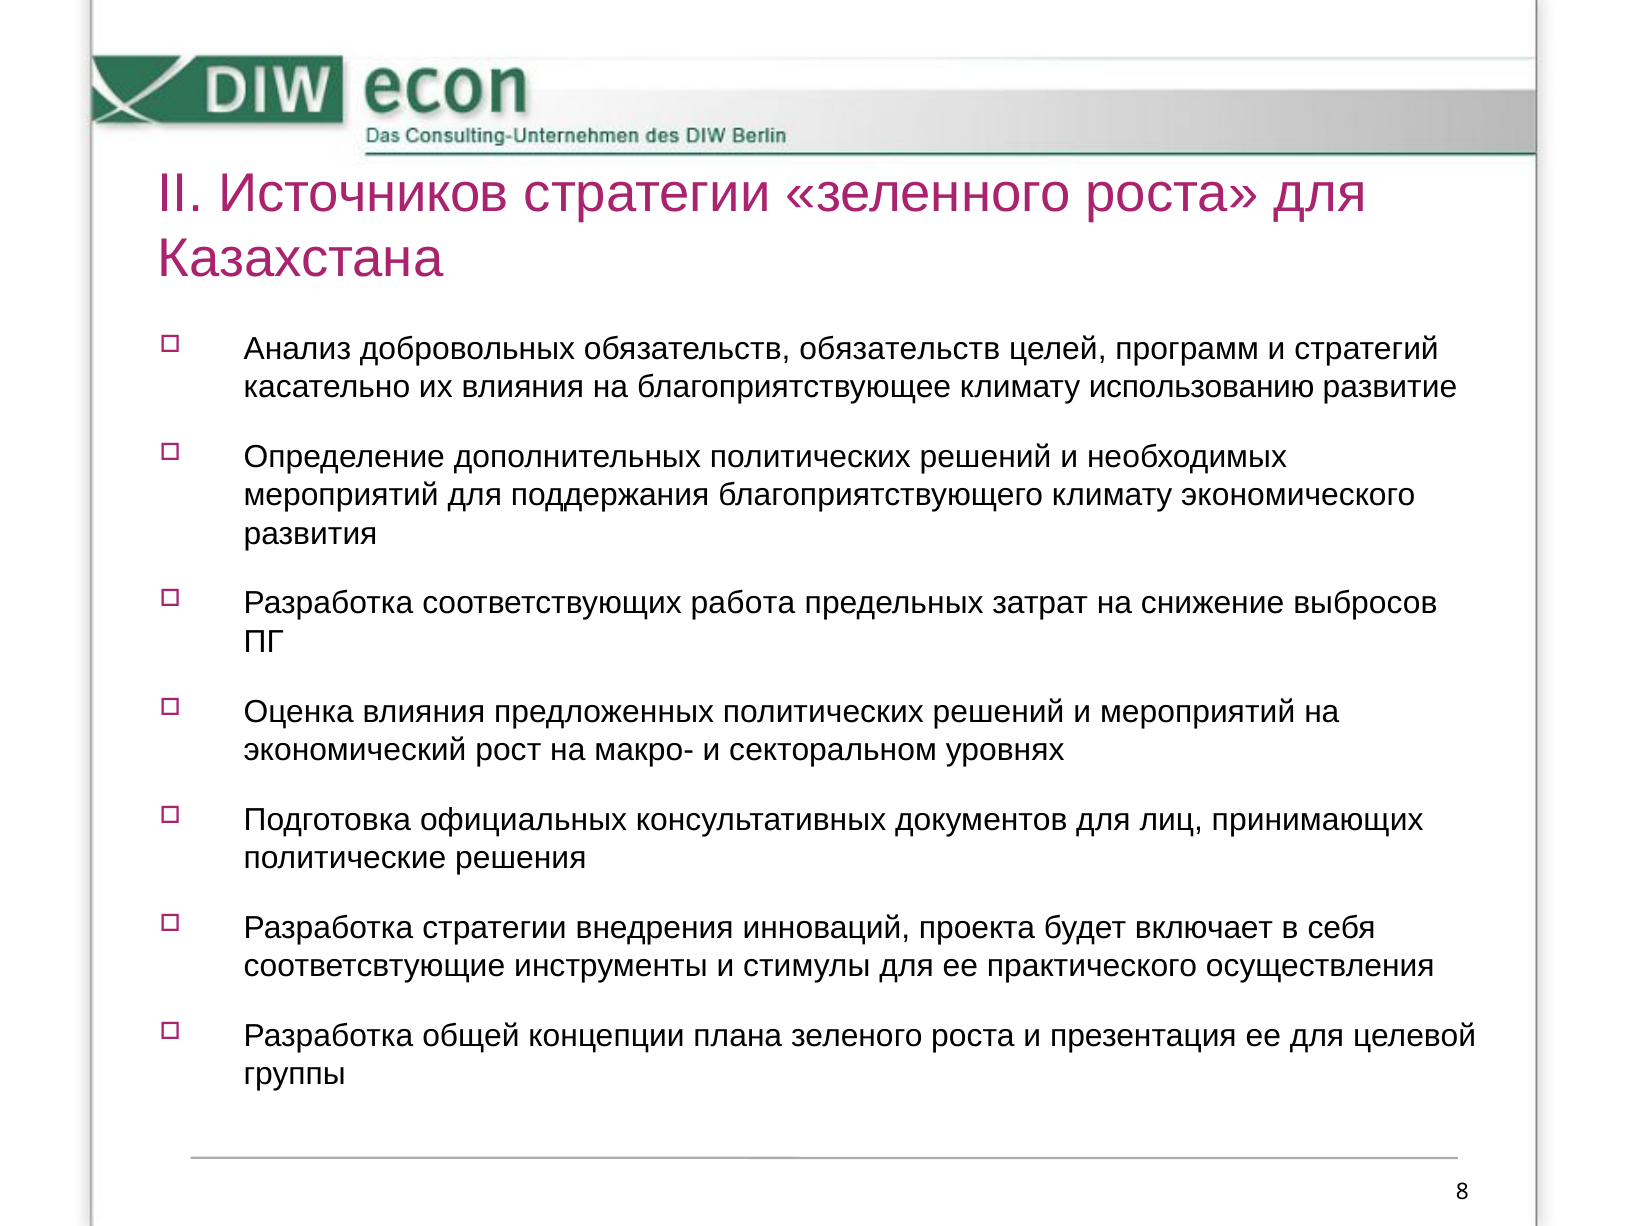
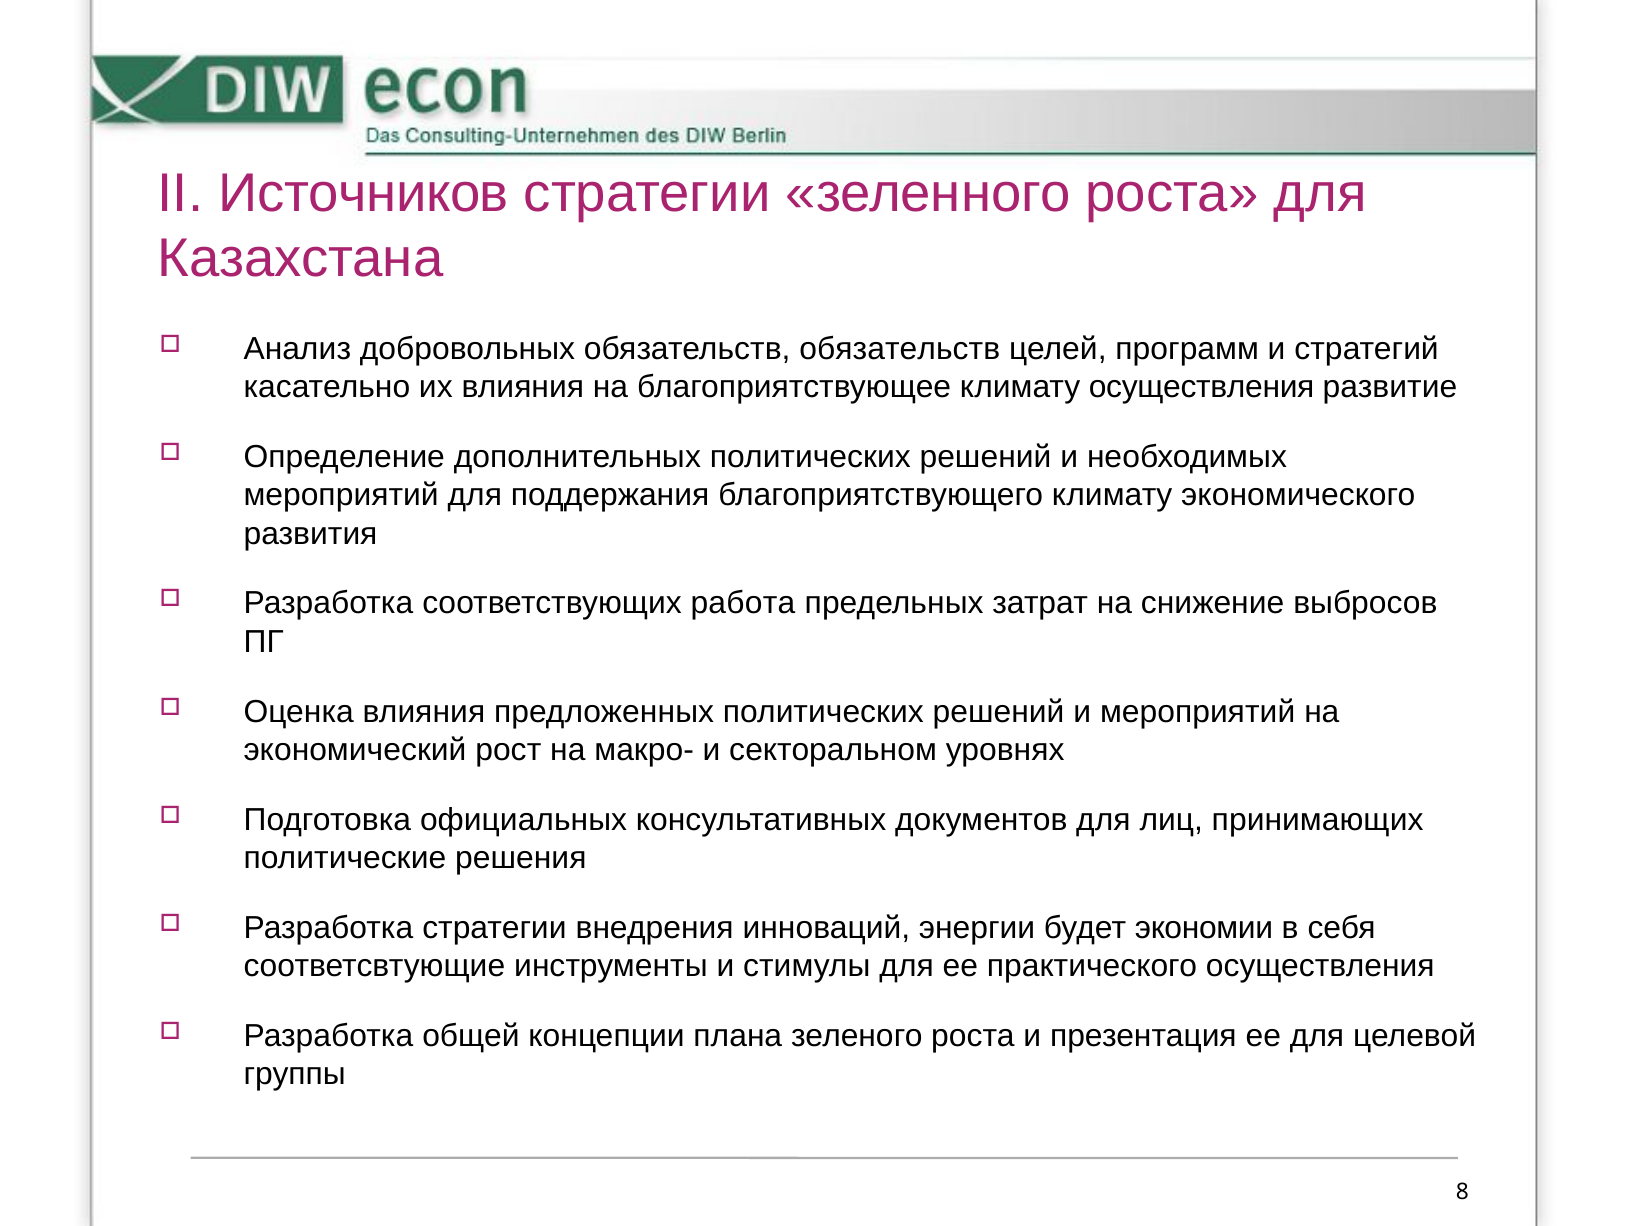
климату использованию: использованию -> осуществления
проекта: проекта -> энергии
включает: включает -> экономии
